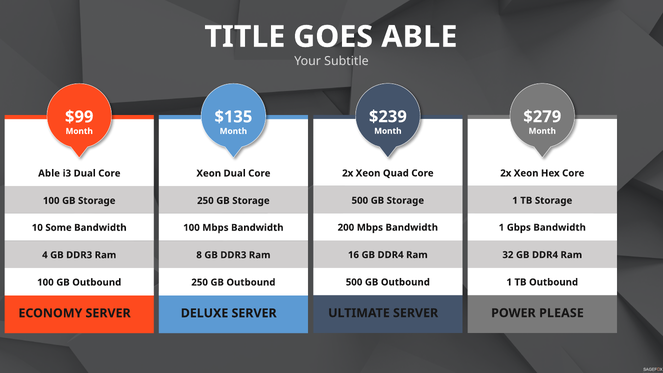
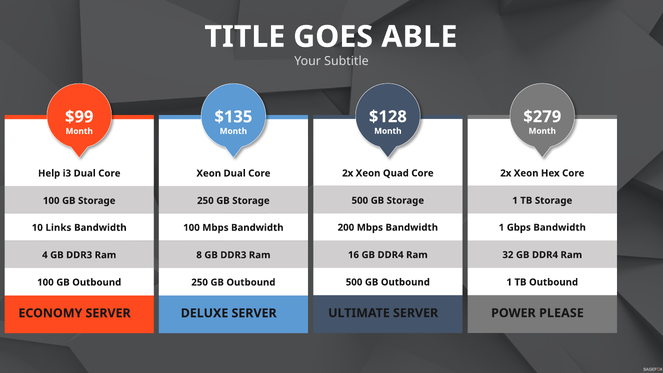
$239: $239 -> $128
Able at (49, 173): Able -> Help
Some: Some -> Links
